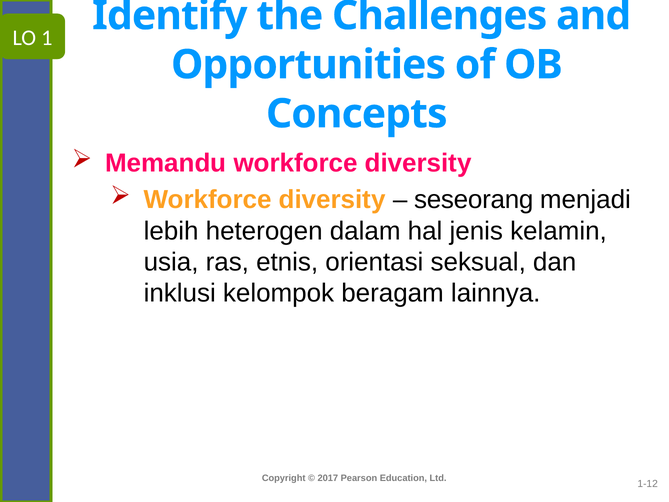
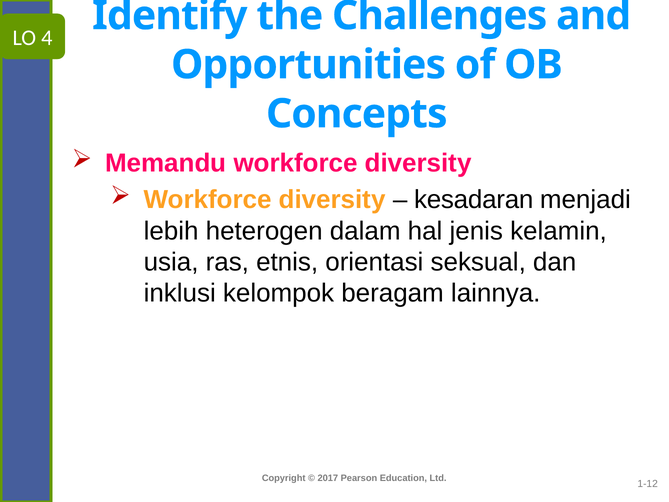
1: 1 -> 4
seseorang: seseorang -> kesadaran
